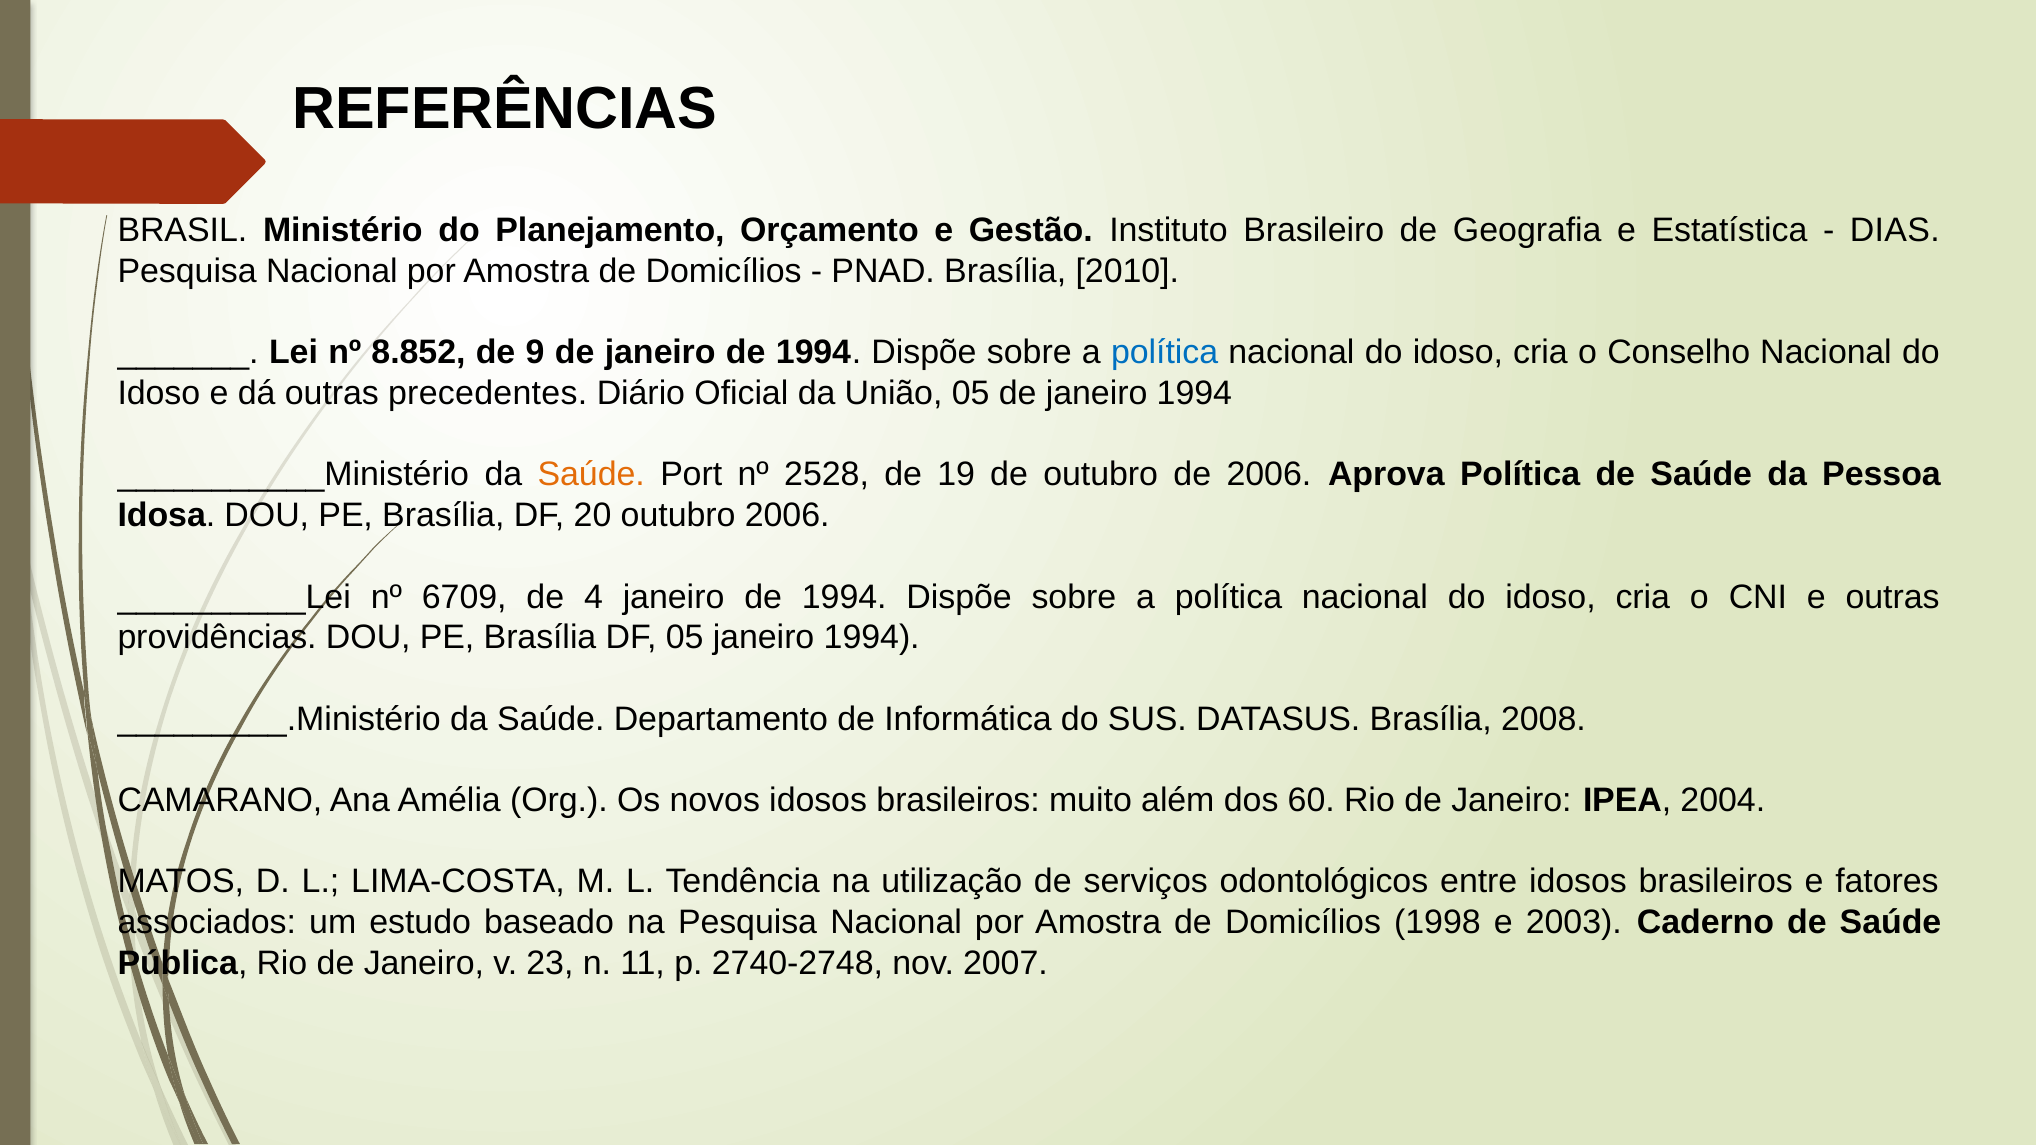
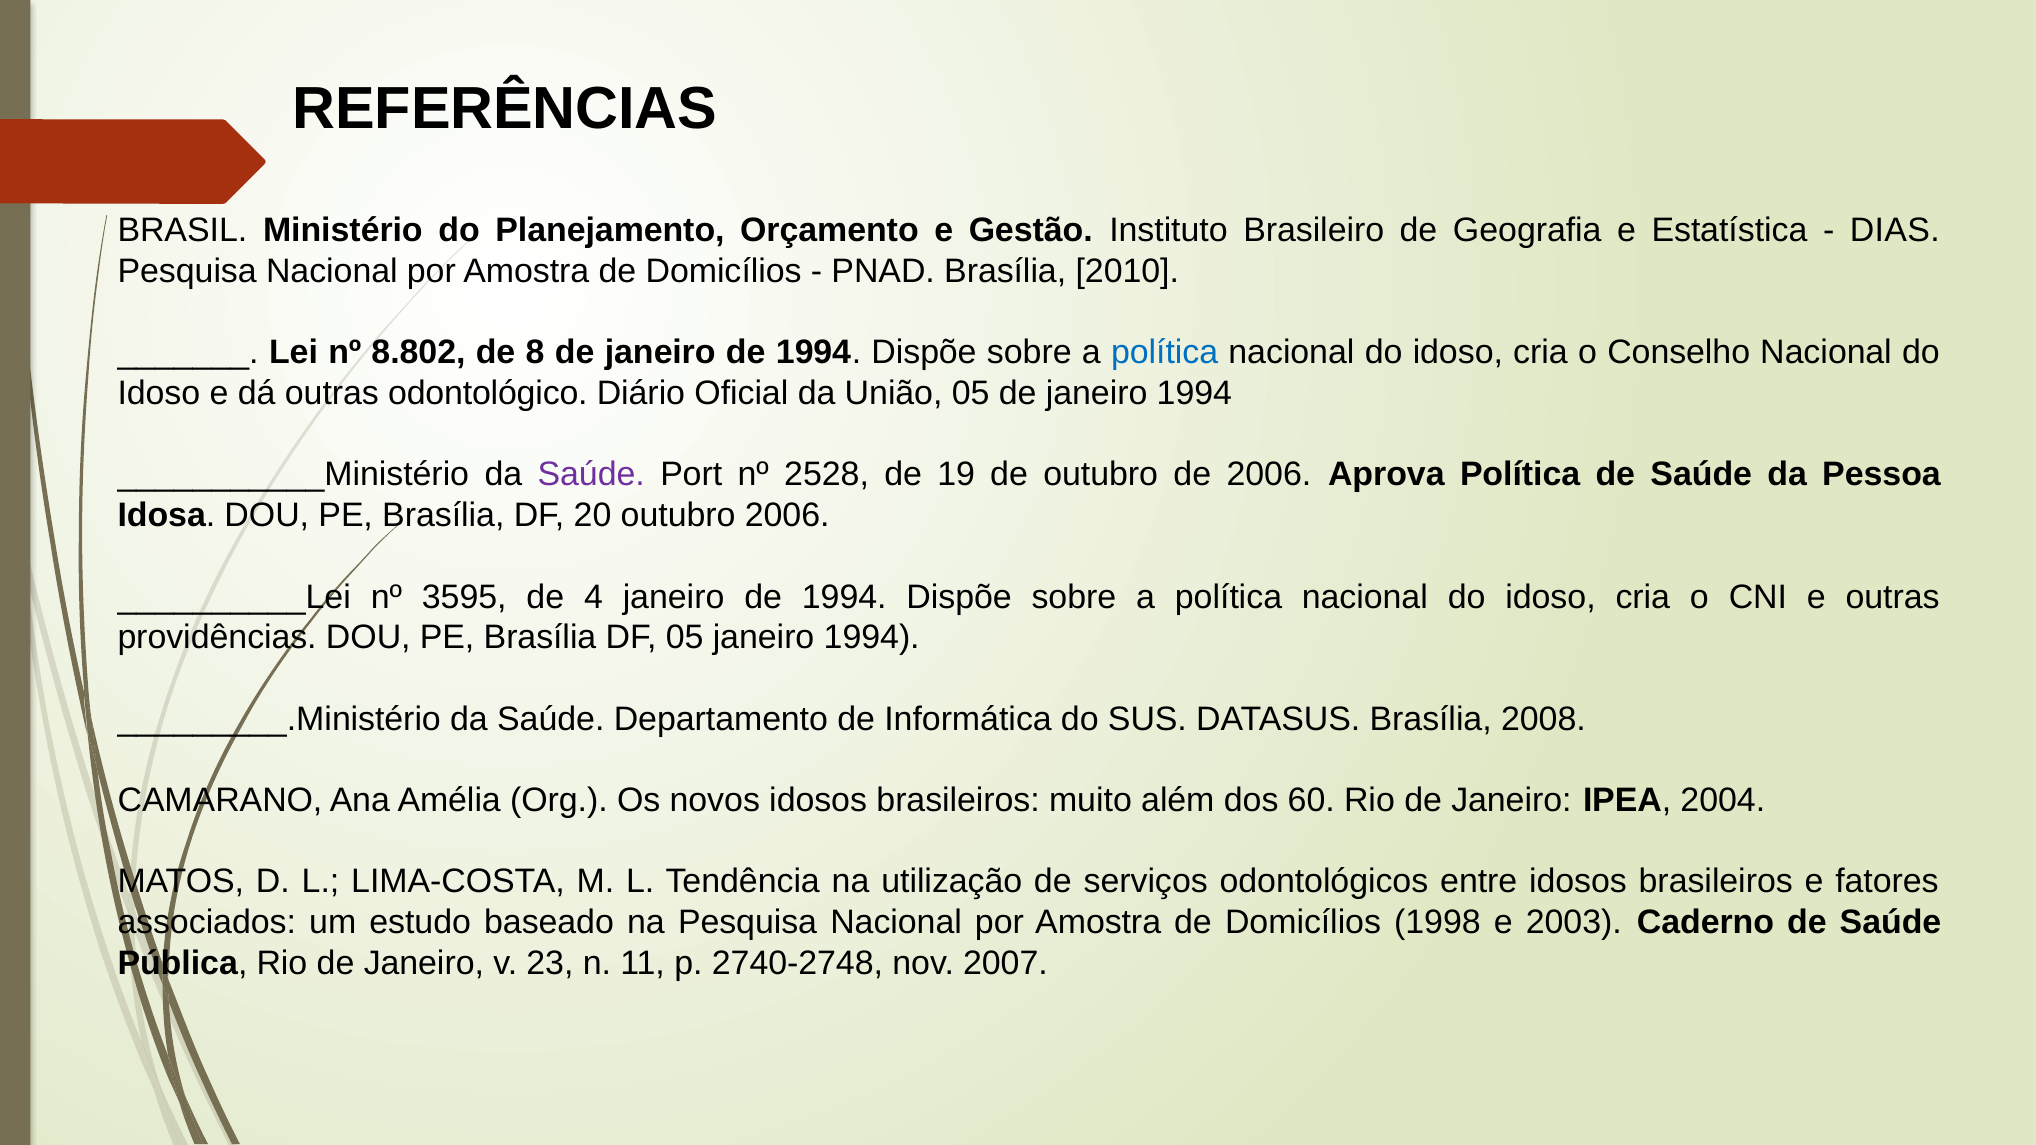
8.852: 8.852 -> 8.802
9: 9 -> 8
precedentes: precedentes -> odontológico
Saúde at (591, 475) colour: orange -> purple
6709: 6709 -> 3595
